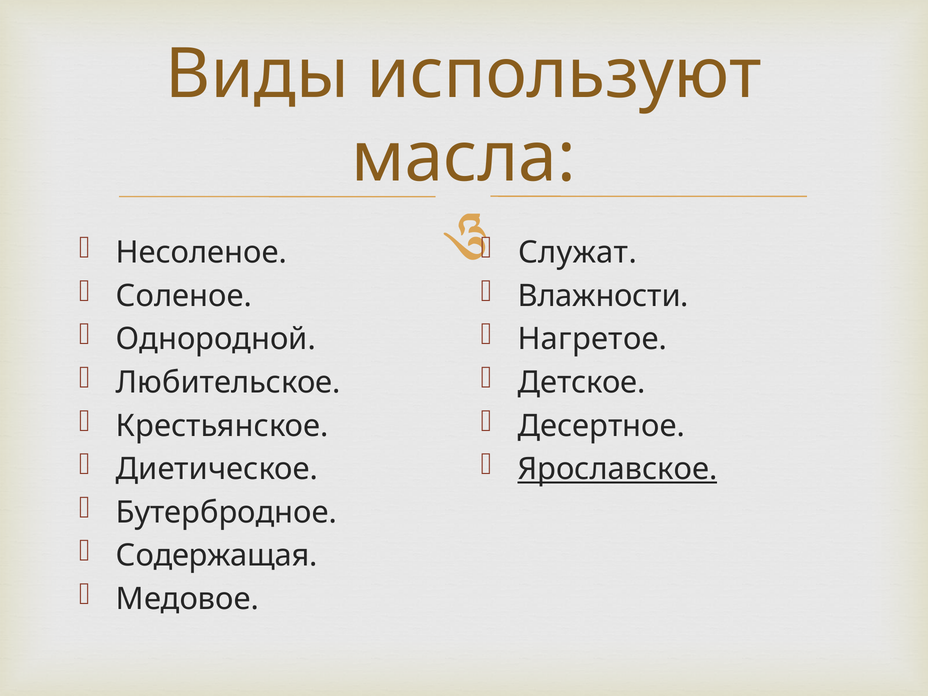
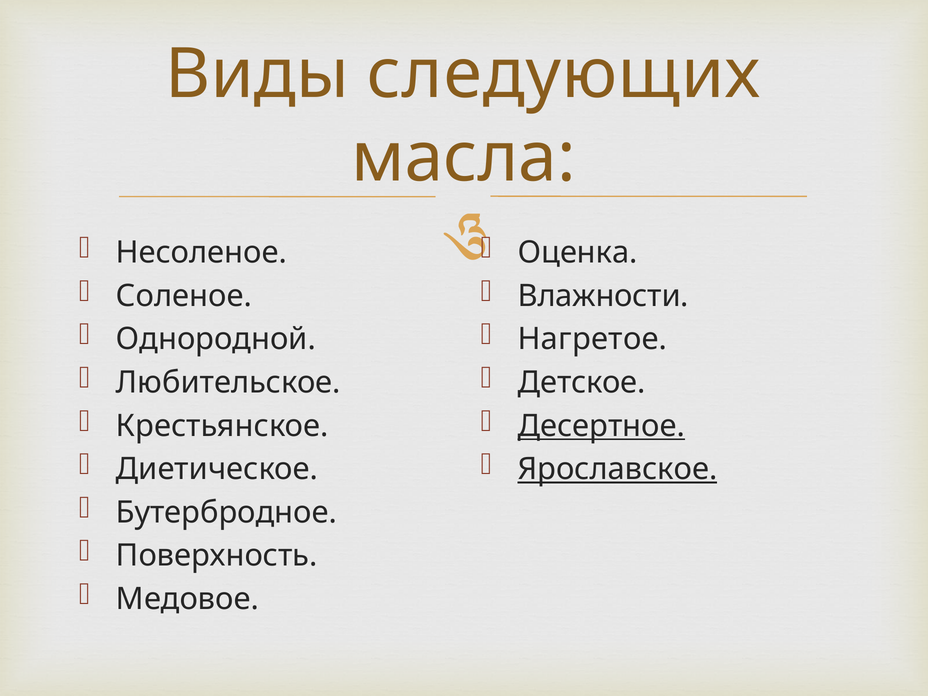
используют: используют -> следующих
Служат: Служат -> Оценка
Десертное underline: none -> present
Содержащая: Содержащая -> Поверхность
